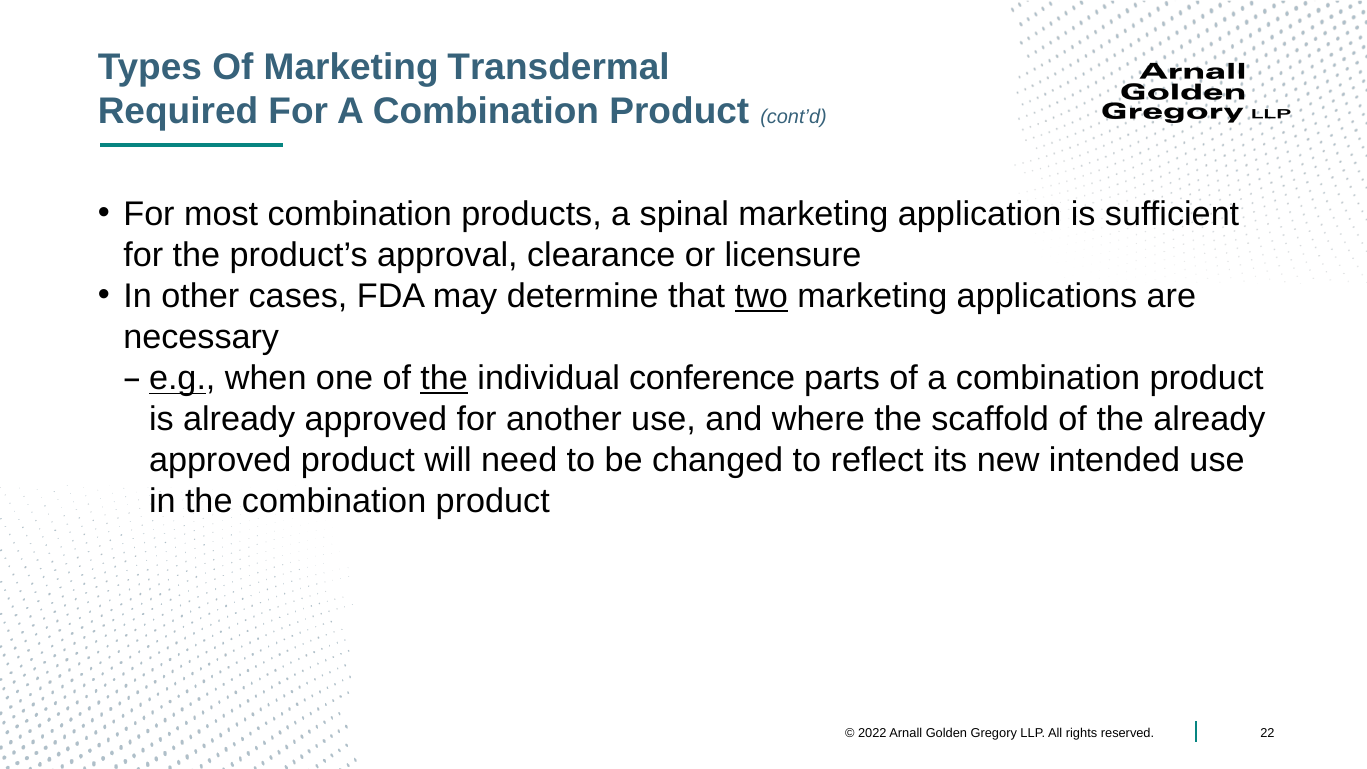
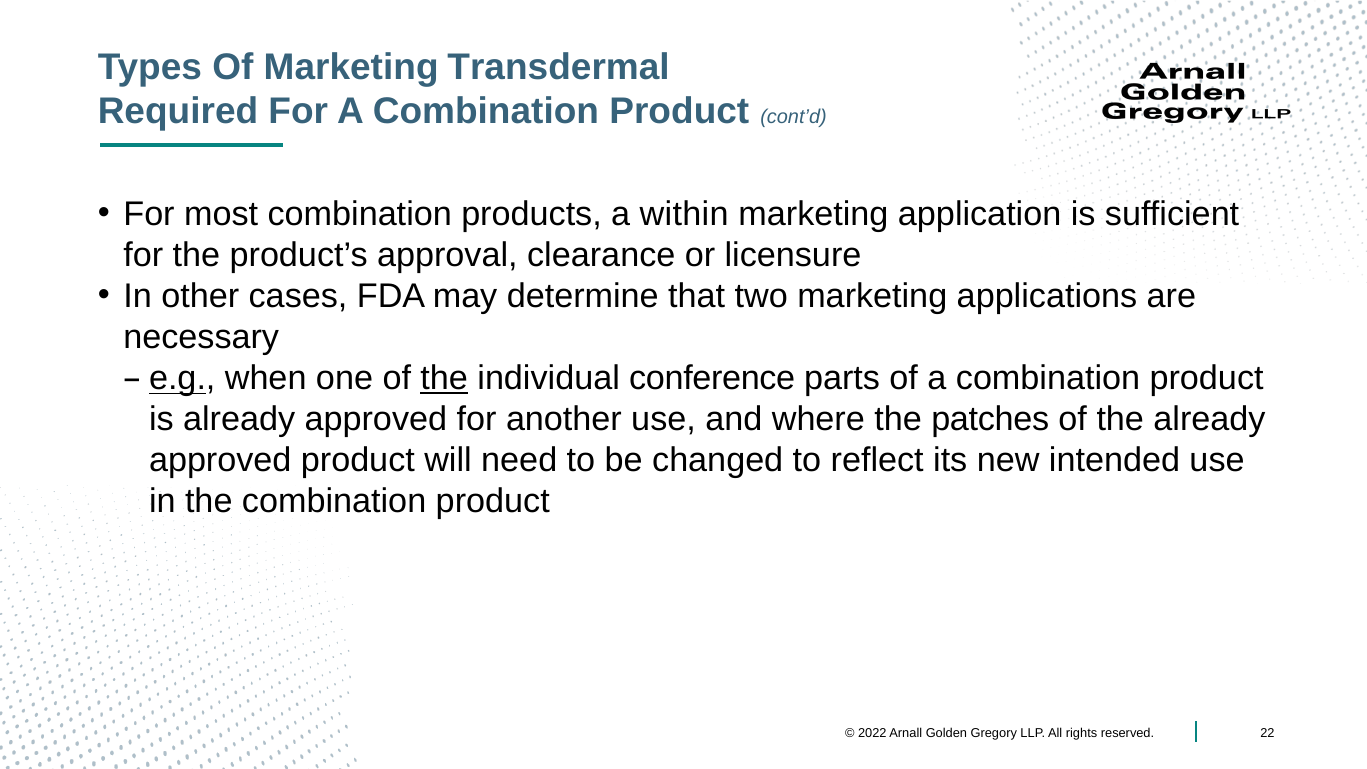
spinal: spinal -> within
two underline: present -> none
scaffold: scaffold -> patches
